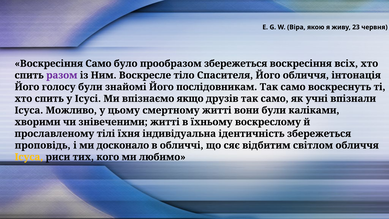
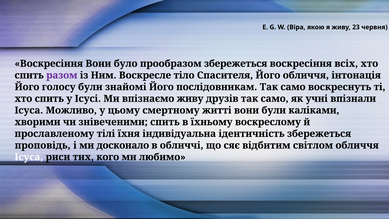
Воскресіння Само: Само -> Вони
впізнаємо якщо: якщо -> живу
знівеченими житті: житті -> спить
Ісуса at (29, 157) colour: yellow -> white
